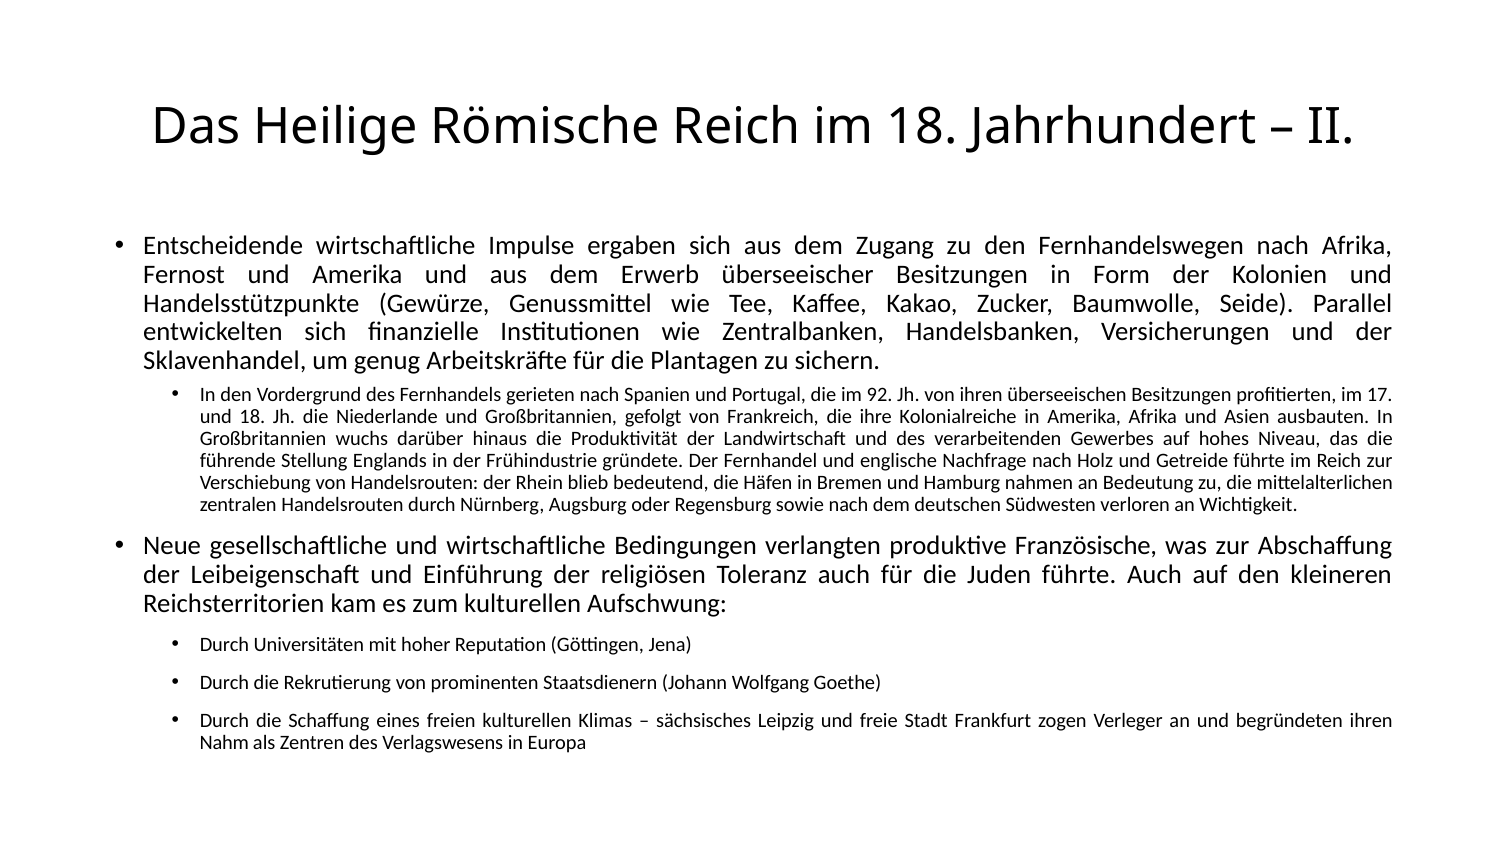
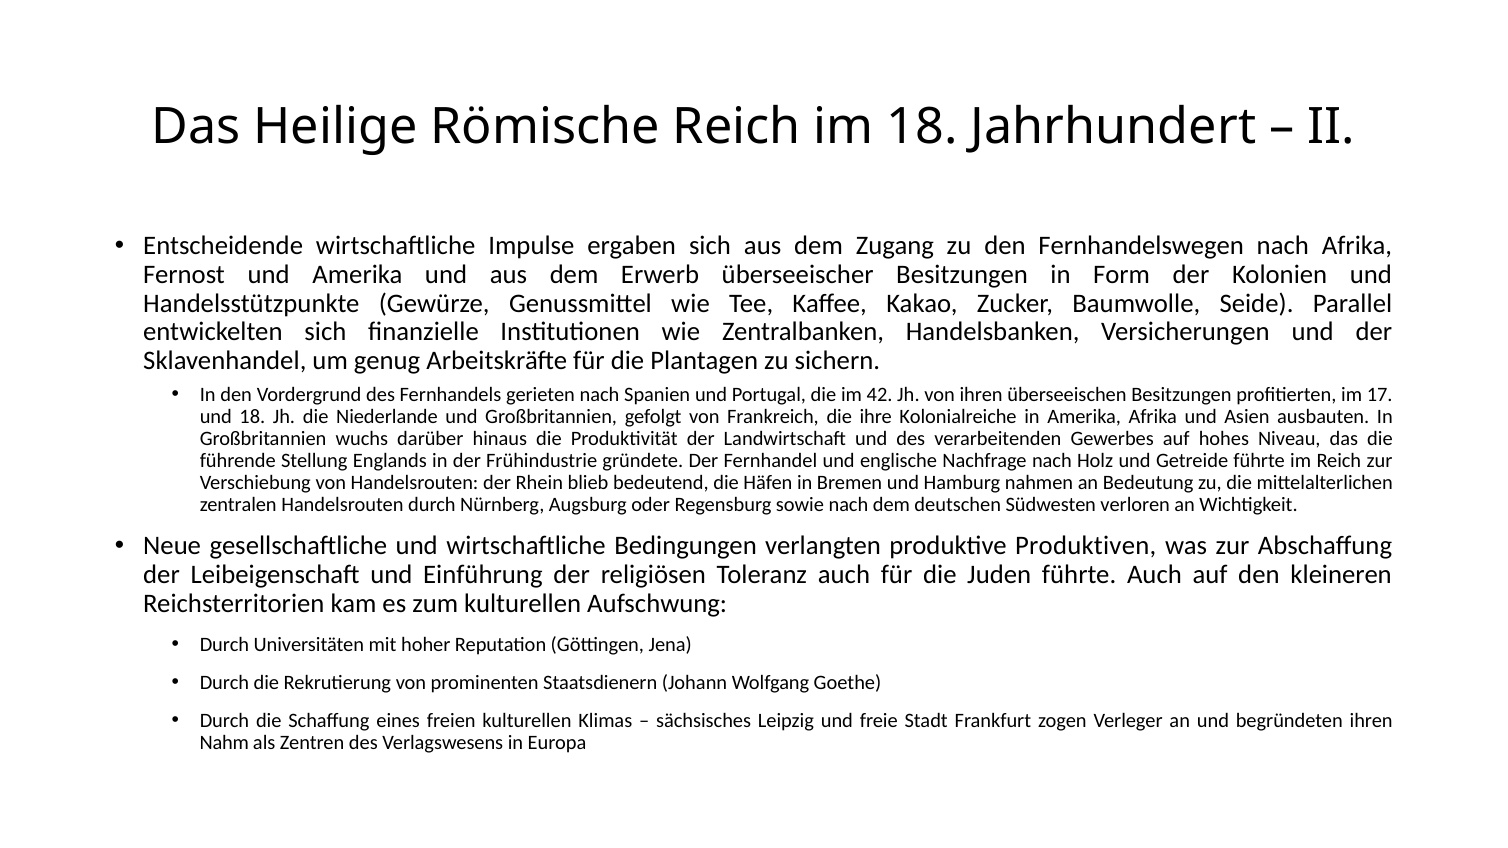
92: 92 -> 42
Französische: Französische -> Produktiven
